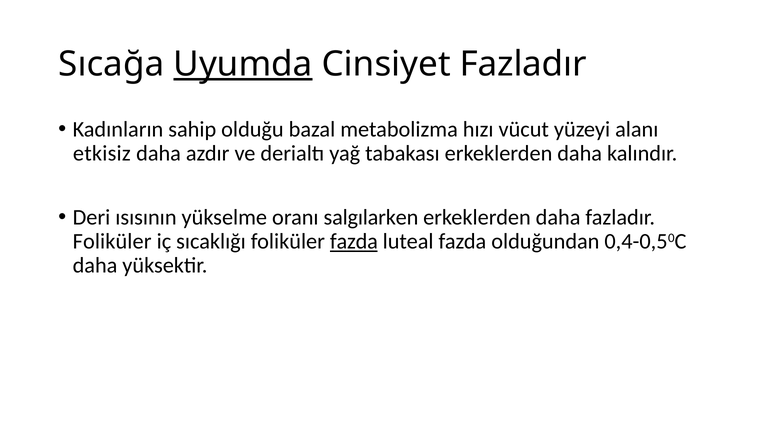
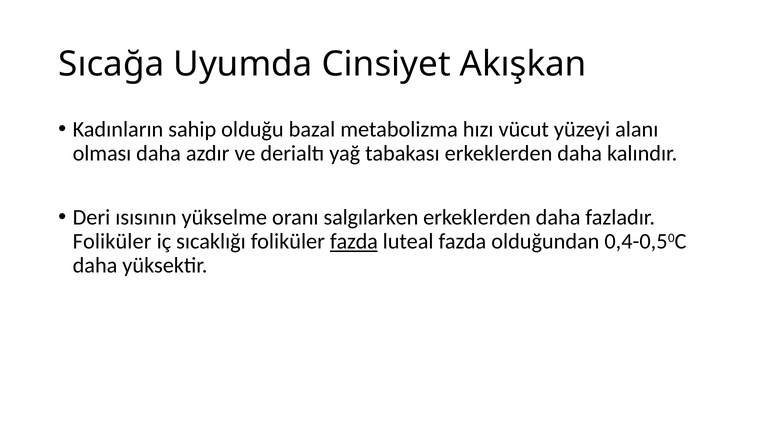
Uyumda underline: present -> none
Cinsiyet Fazladır: Fazladır -> Akışkan
etkisiz: etkisiz -> olması
